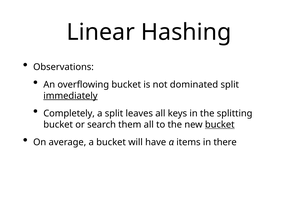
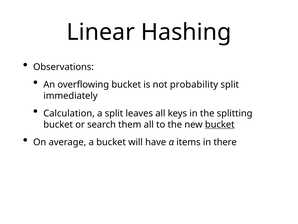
dominated: dominated -> probability
immediately underline: present -> none
Completely: Completely -> Calculation
